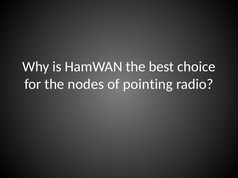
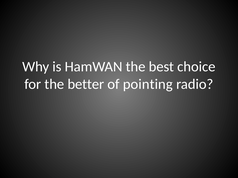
nodes: nodes -> better
